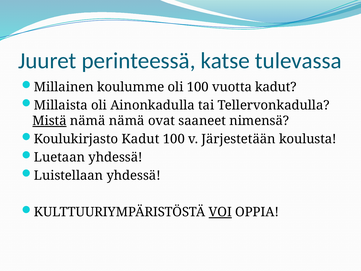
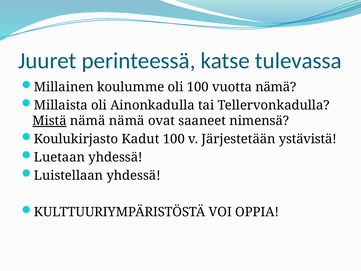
vuotta kadut: kadut -> nämä
koulusta: koulusta -> ystävistä
VOI underline: present -> none
